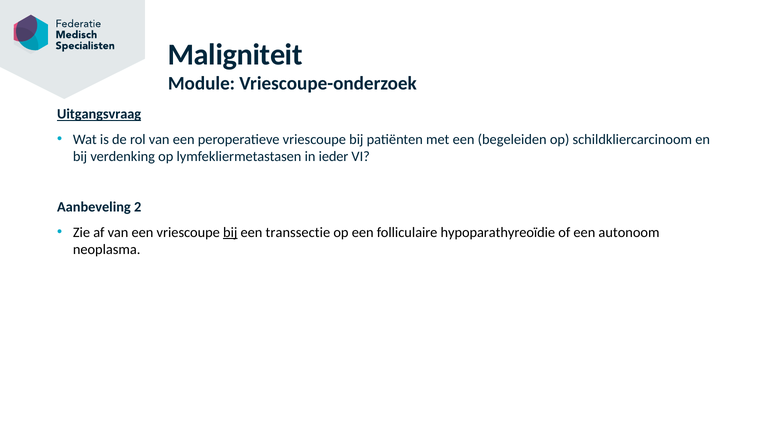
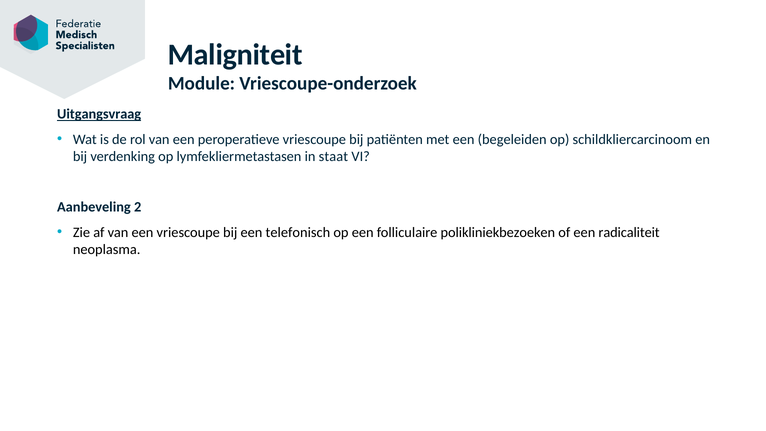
ieder: ieder -> staat
bij at (230, 232) underline: present -> none
transsectie: transsectie -> telefonisch
hypoparathyreoïdie: hypoparathyreoïdie -> polikliniekbezoeken
autonoom: autonoom -> radicaliteit
